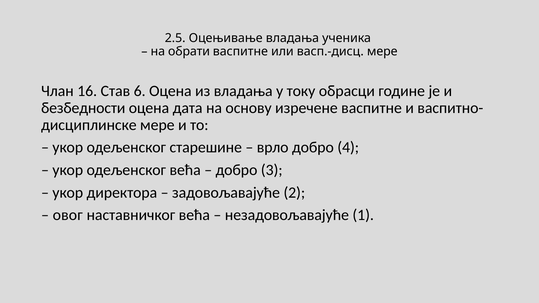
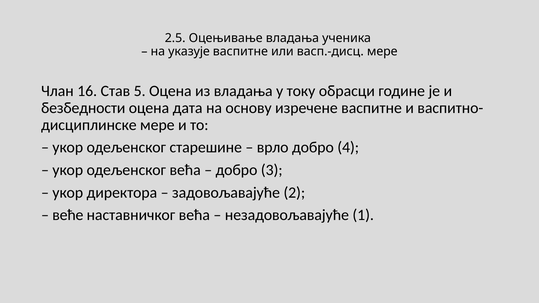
обрати: обрати -> указује
6: 6 -> 5
овог: овог -> веће
